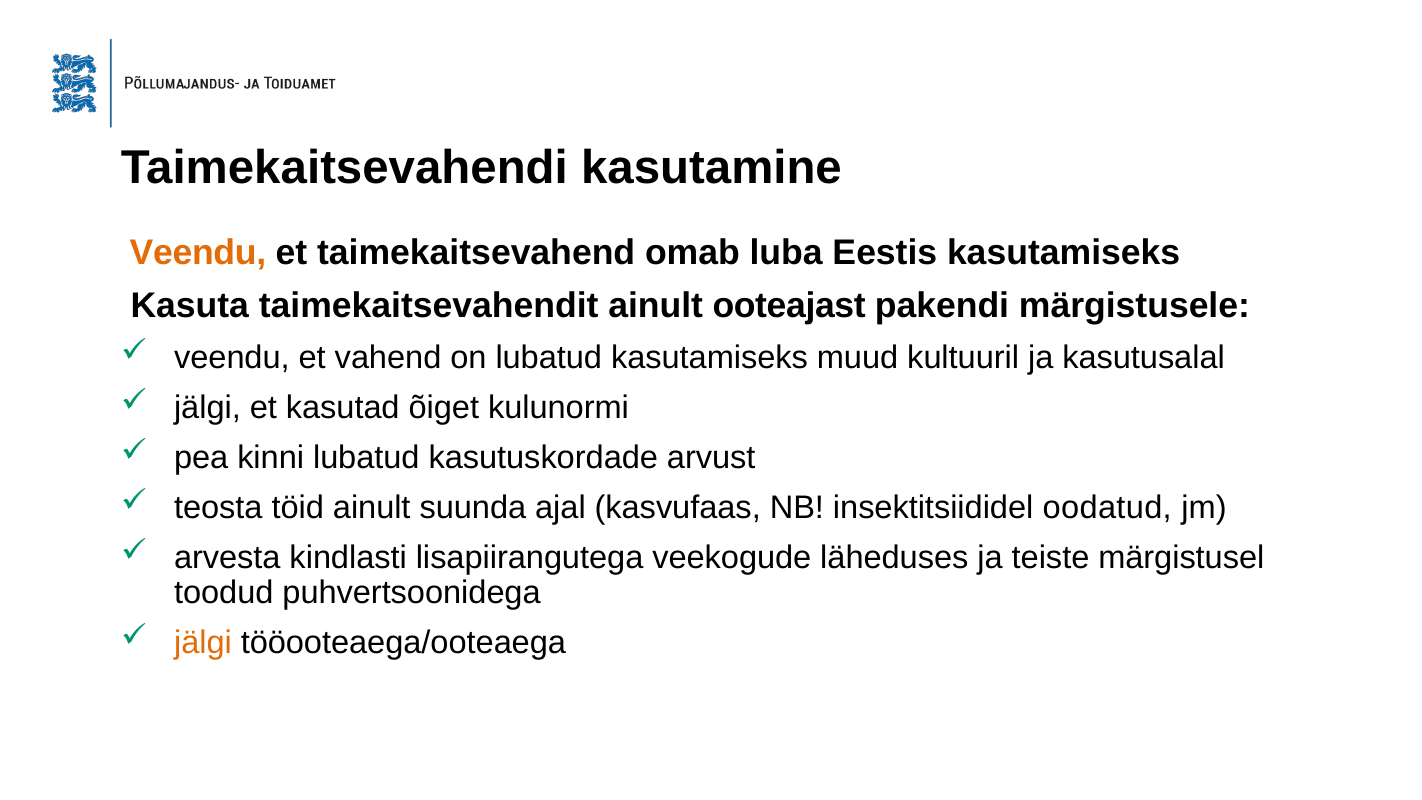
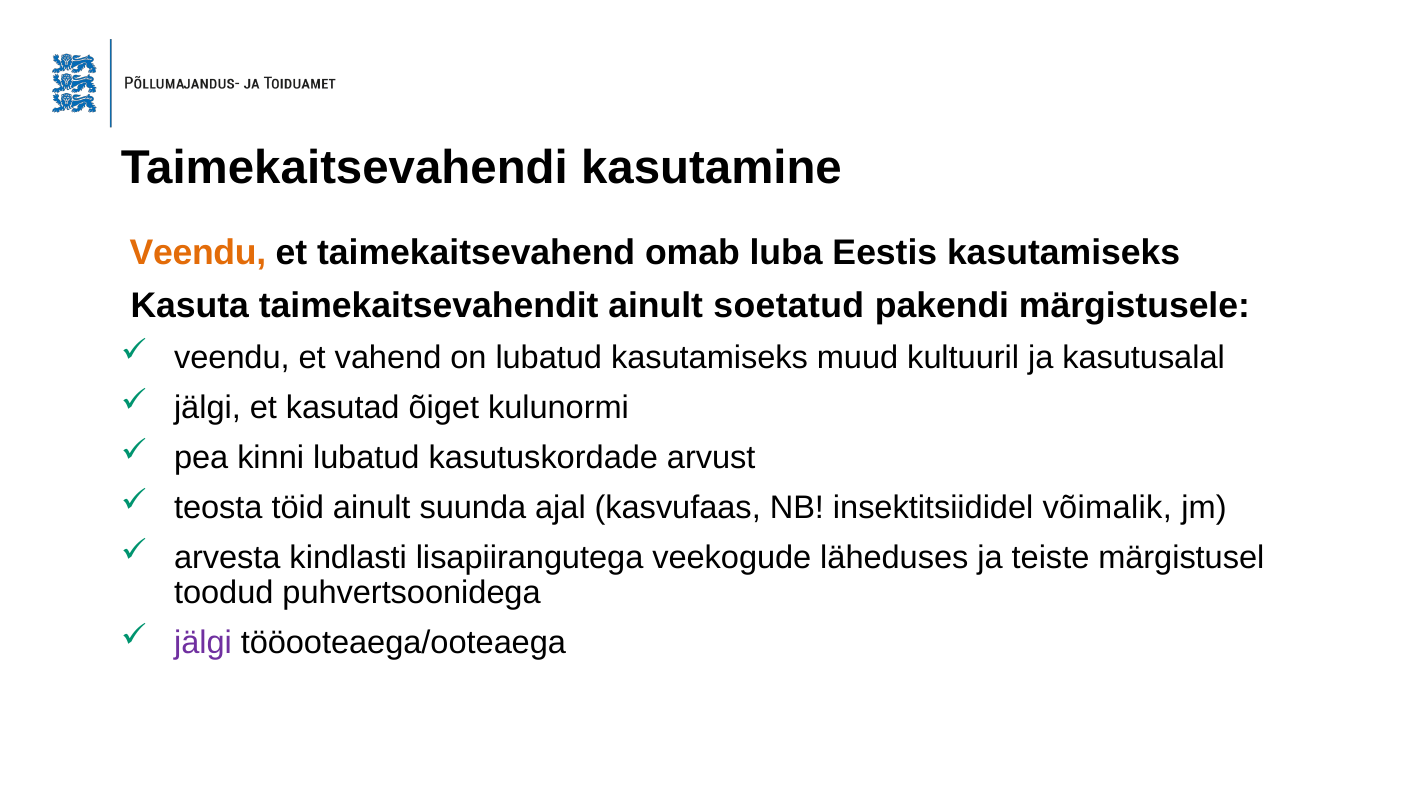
ooteajast: ooteajast -> soetatud
oodatud: oodatud -> võimalik
jälgi at (203, 643) colour: orange -> purple
